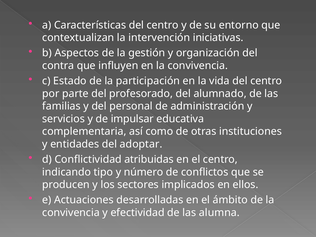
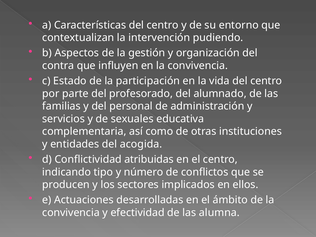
iniciativas: iniciativas -> pudiendo
impulsar: impulsar -> sexuales
adoptar: adoptar -> acogida
